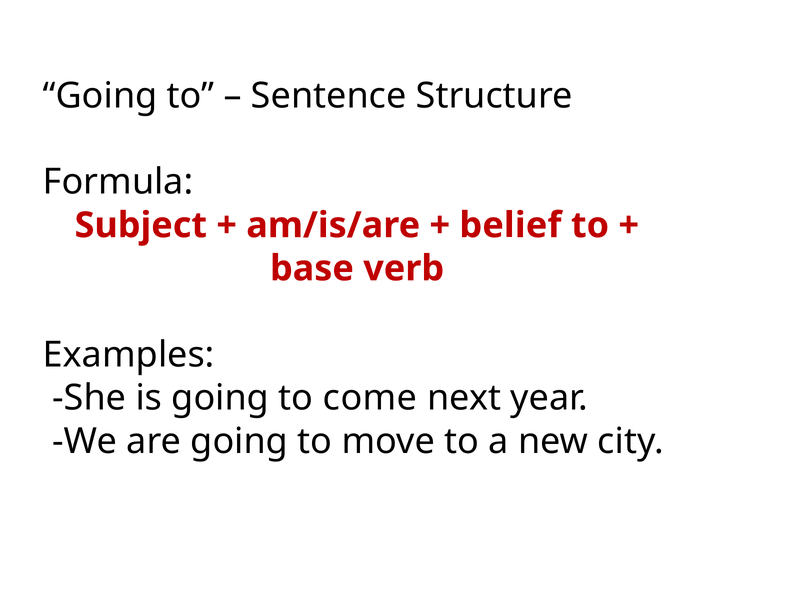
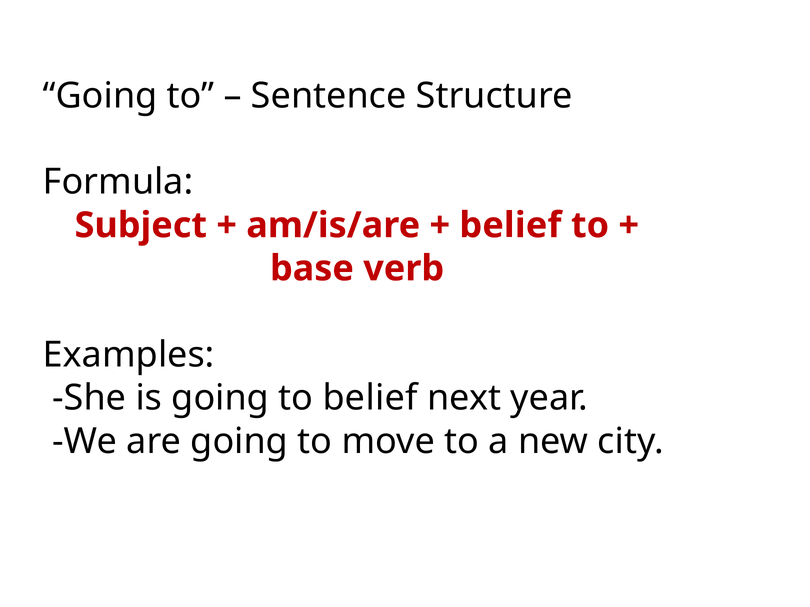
to come: come -> belief
